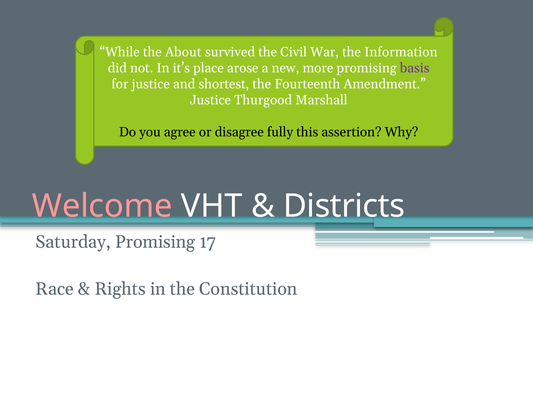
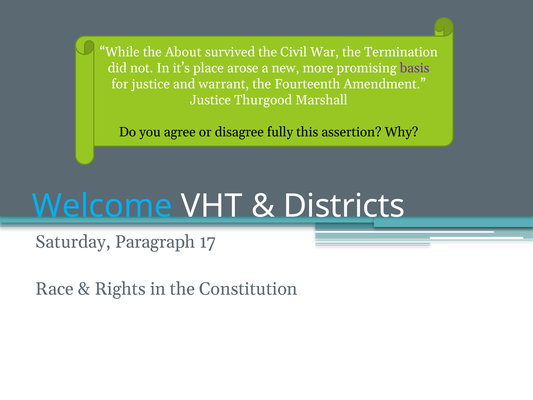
Information: Information -> Termination
shortest: shortest -> warrant
Welcome colour: pink -> light blue
Saturday Promising: Promising -> Paragraph
